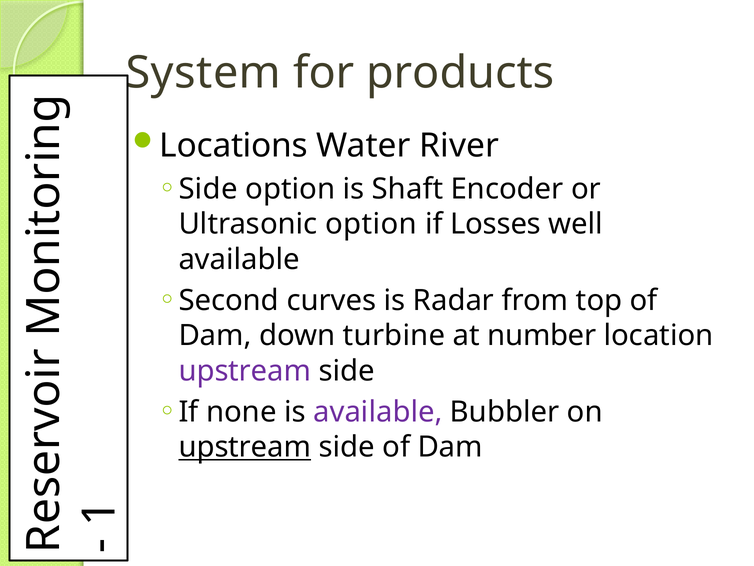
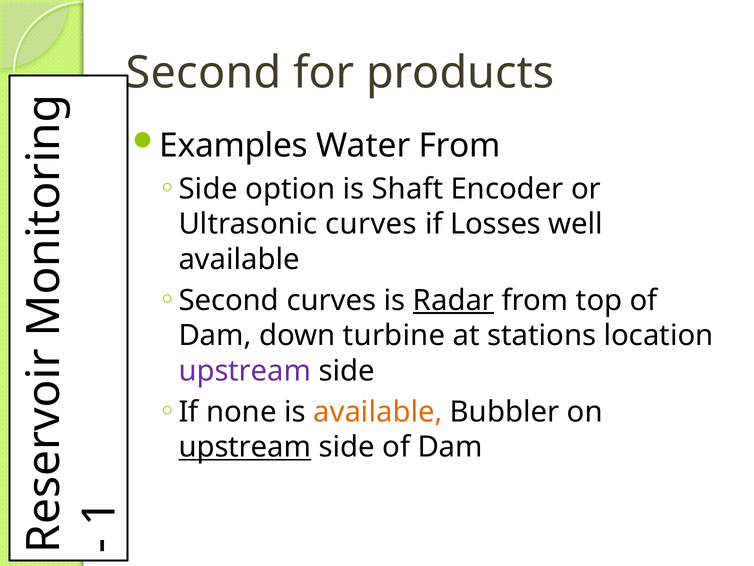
System at (203, 73): System -> Second
Locations: Locations -> Examples
Water River: River -> From
Ultrasonic option: option -> curves
Radar underline: none -> present
number: number -> stations
available at (378, 411) colour: purple -> orange
